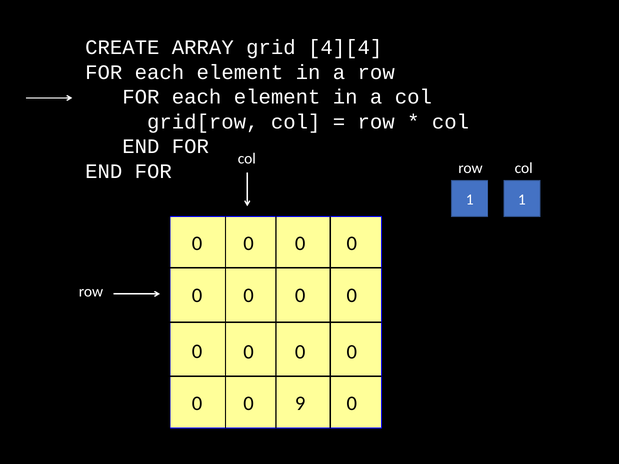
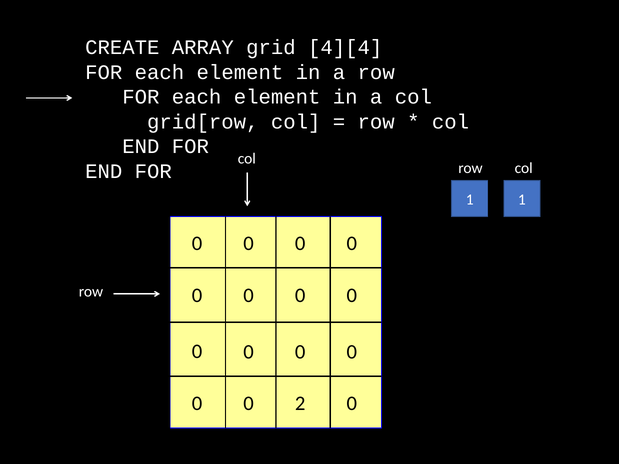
9: 9 -> 2
